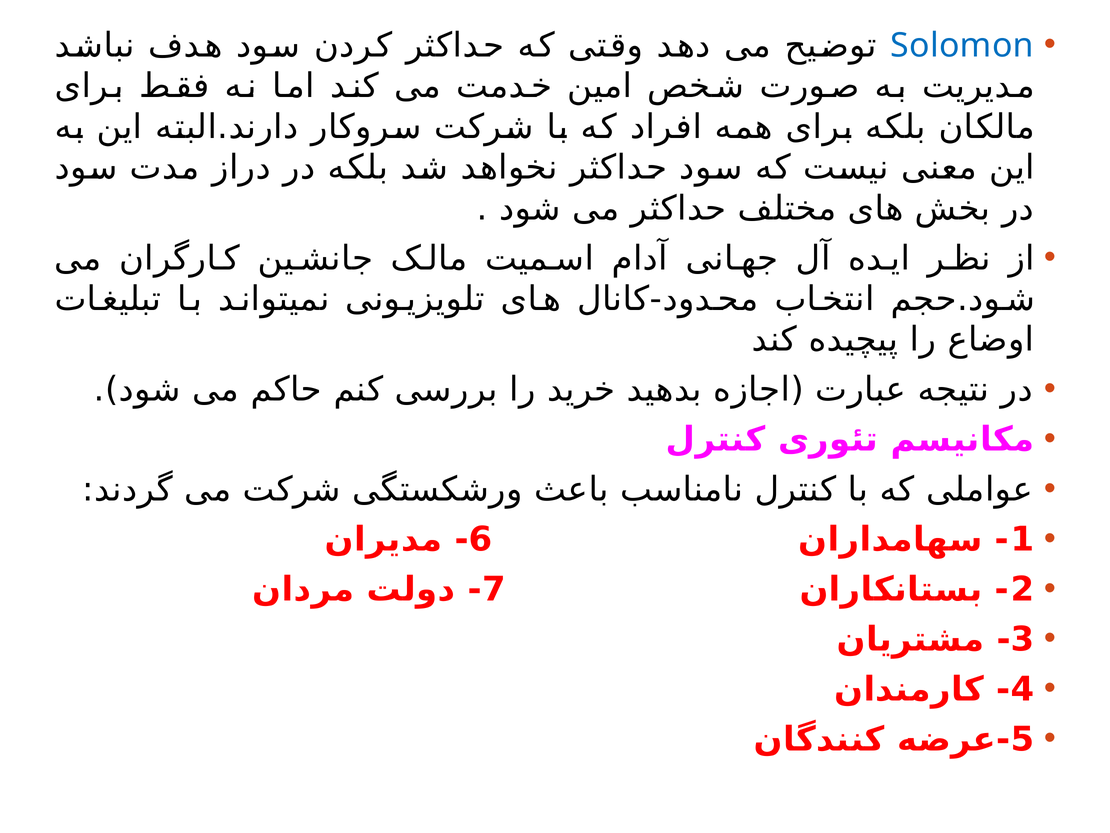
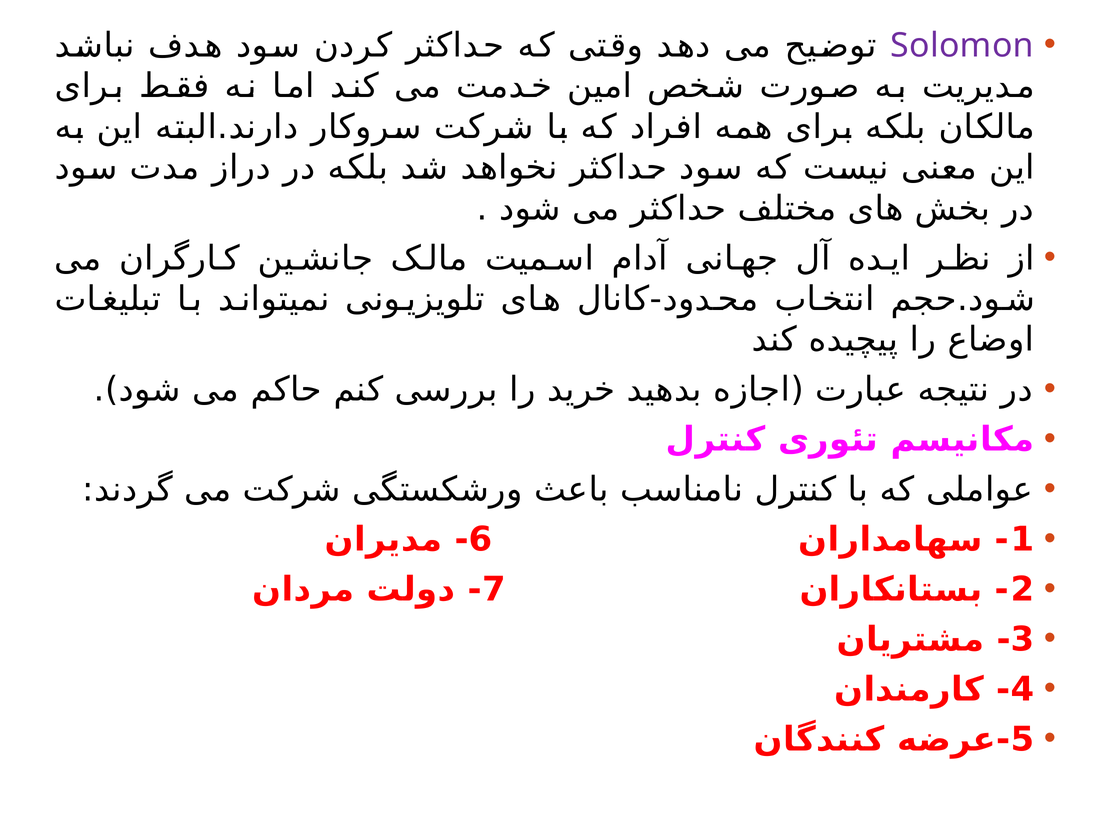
Solomon colour: blue -> purple
